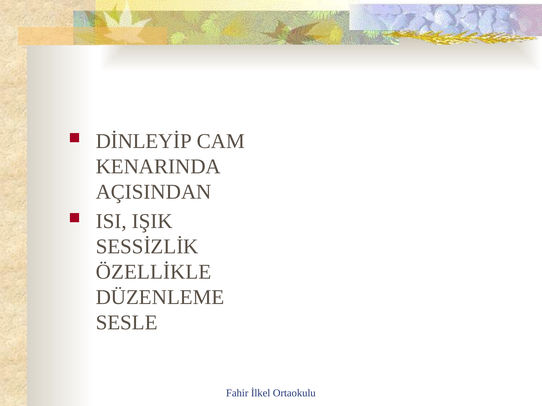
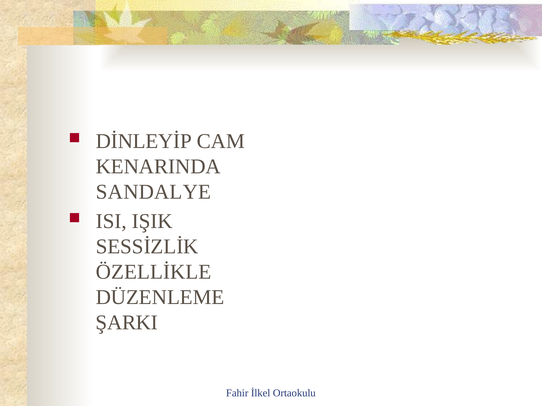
AÇISINDAN: AÇISINDAN -> SANDALYE
SESLE: SESLE -> ŞARKI
